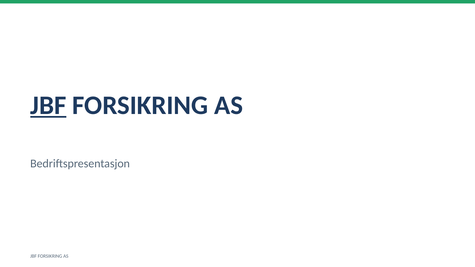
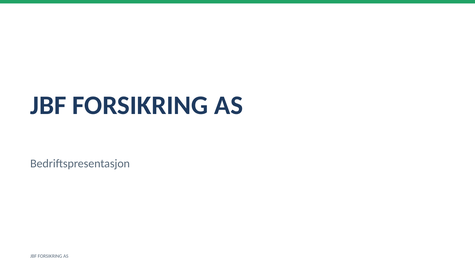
JBF at (48, 105) underline: present -> none
